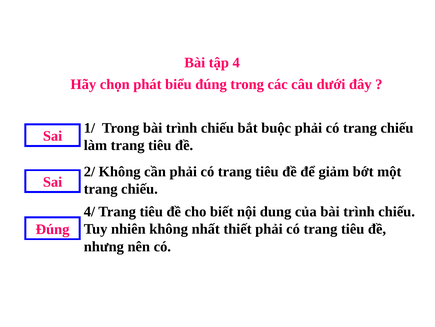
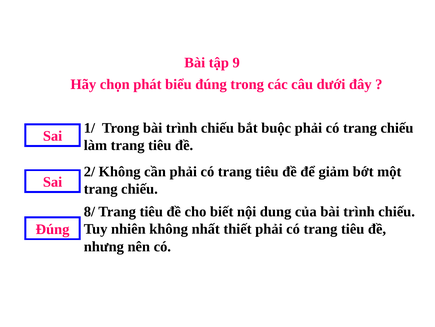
4: 4 -> 9
4/: 4/ -> 8/
